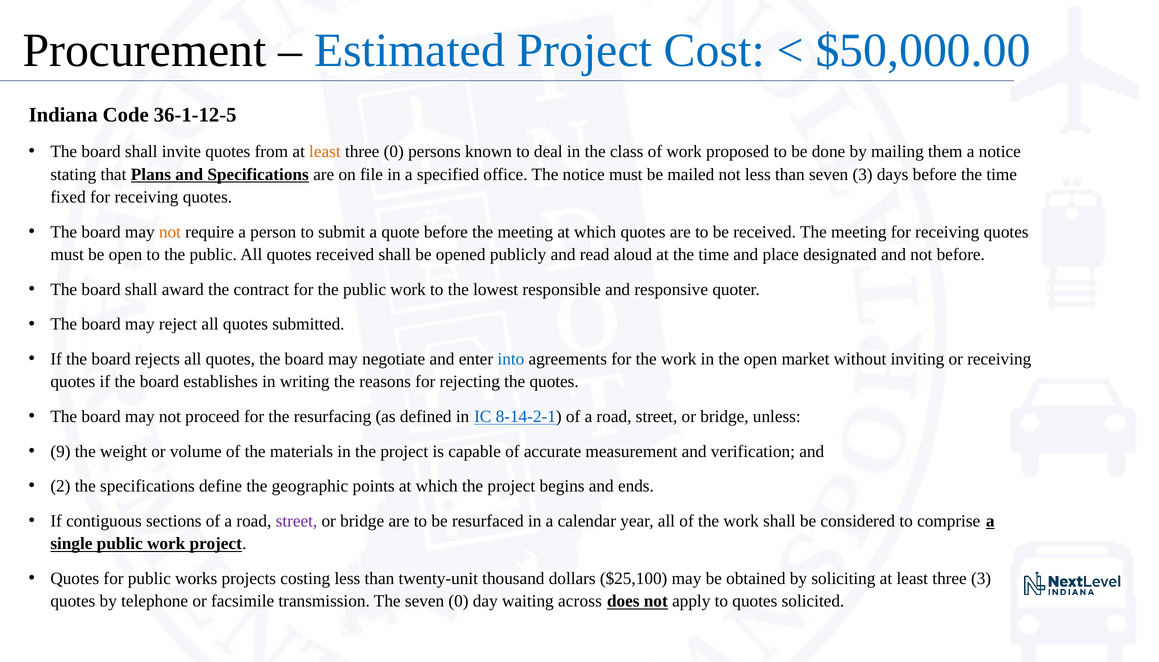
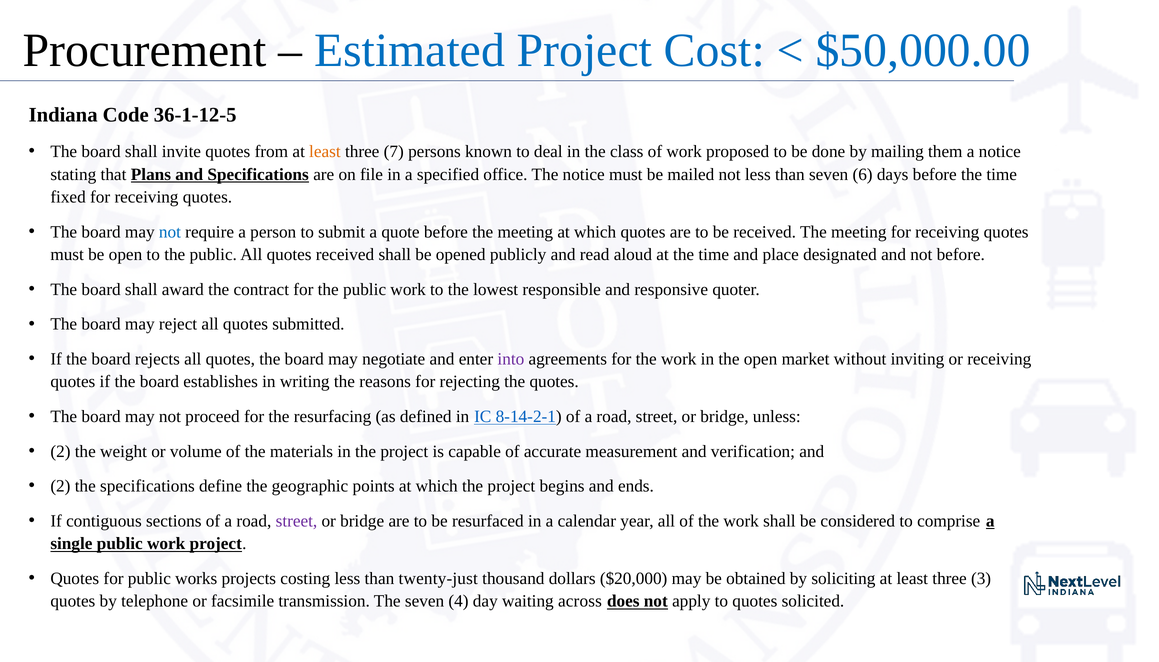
three 0: 0 -> 7
seven 3: 3 -> 6
not at (170, 232) colour: orange -> blue
into colour: blue -> purple
9 at (60, 452): 9 -> 2
twenty-unit: twenty-unit -> twenty-just
$25,100: $25,100 -> $20,000
seven 0: 0 -> 4
